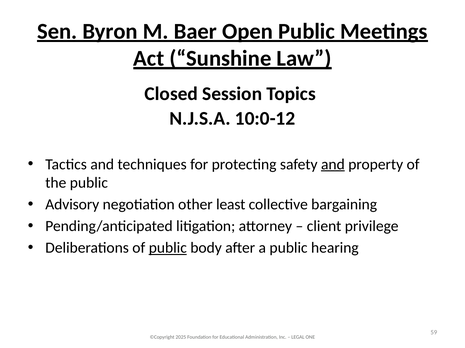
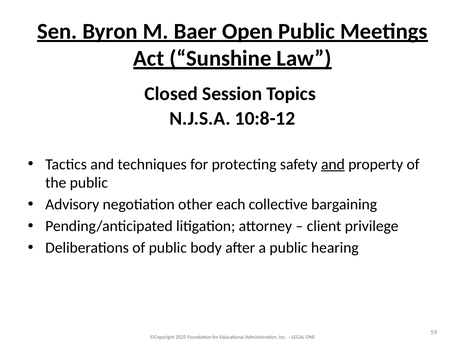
10:0-12: 10:0-12 -> 10:8-12
least: least -> each
public at (168, 248) underline: present -> none
